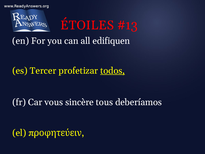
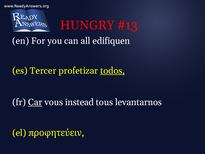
ÉTOILES: ÉTOILES -> HUNGRY
Car underline: none -> present
sincère: sincère -> instead
deberíamos: deberíamos -> levantarnos
